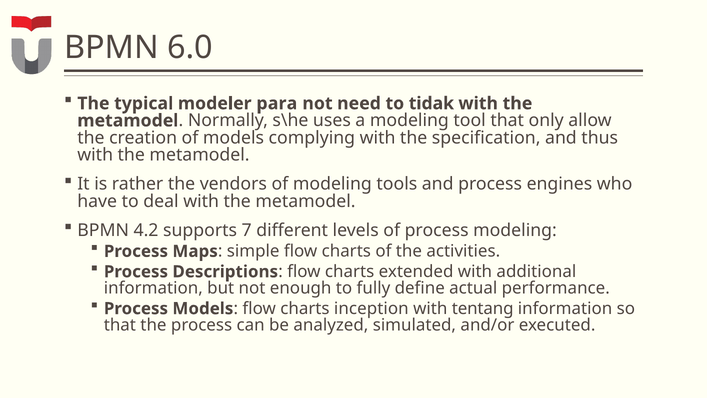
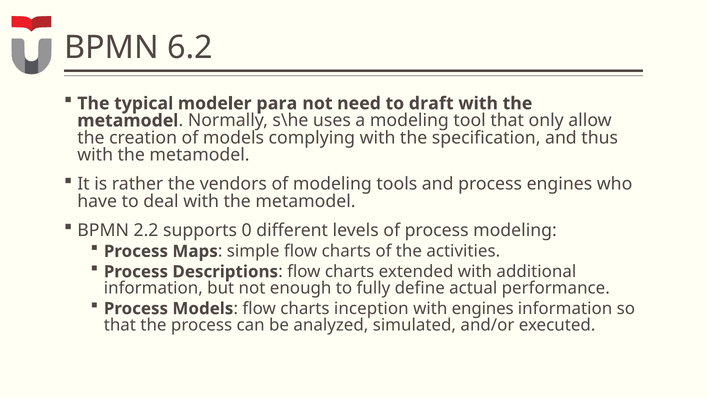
6.0: 6.0 -> 6.2
tidak: tidak -> draft
4.2: 4.2 -> 2.2
7: 7 -> 0
with tentang: tentang -> engines
